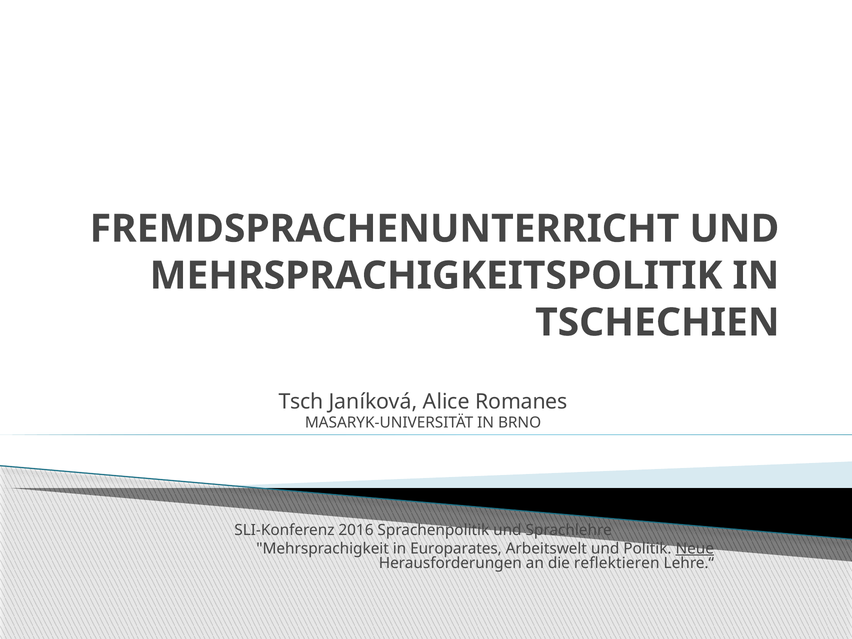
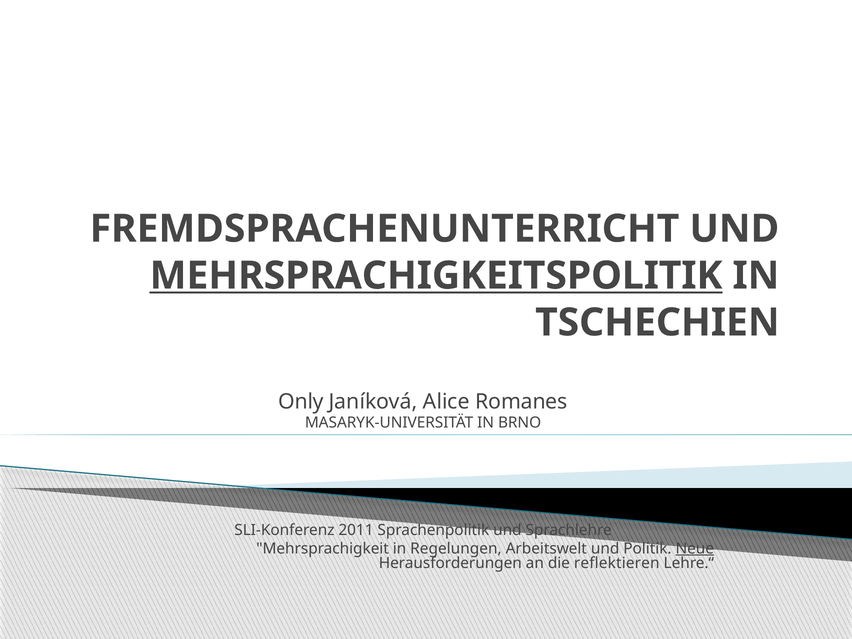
MEHRSPRACHIGKEITSPOLITIK underline: none -> present
Tsch: Tsch -> Only
2016: 2016 -> 2011
Europarates: Europarates -> Regelungen
